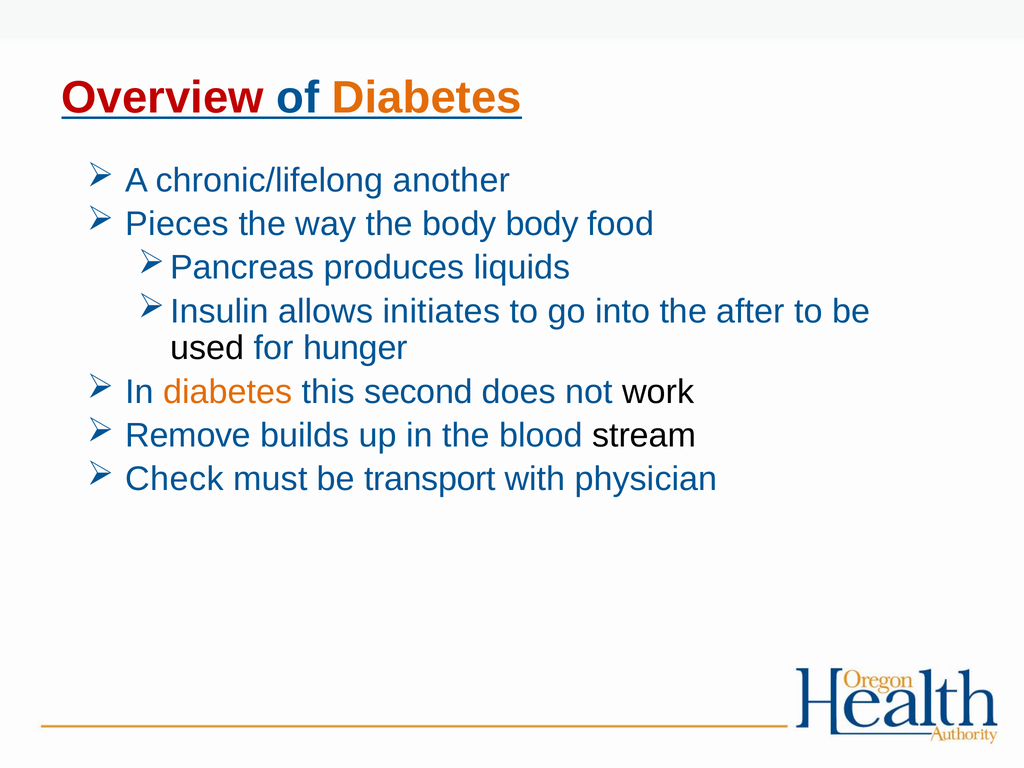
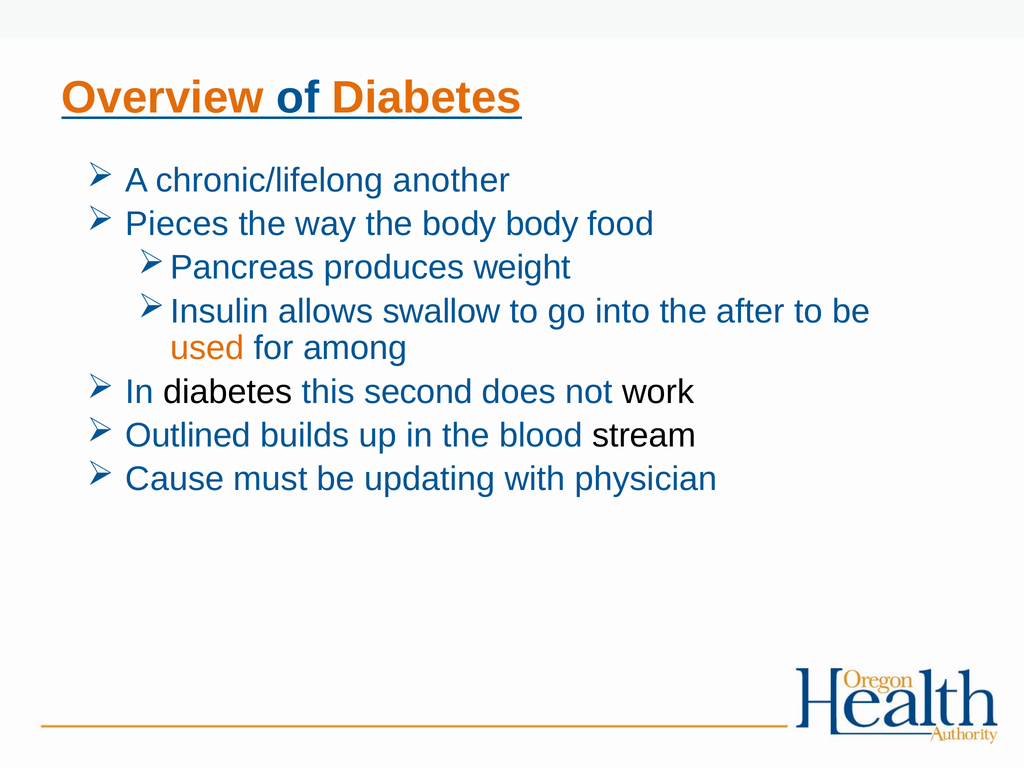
Overview colour: red -> orange
liquids: liquids -> weight
initiates: initiates -> swallow
used colour: black -> orange
hunger: hunger -> among
diabetes at (228, 392) colour: orange -> black
Remove: Remove -> Outlined
Check: Check -> Cause
transport: transport -> updating
